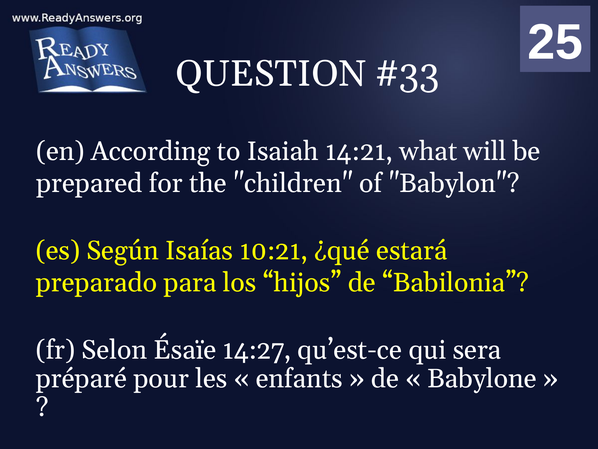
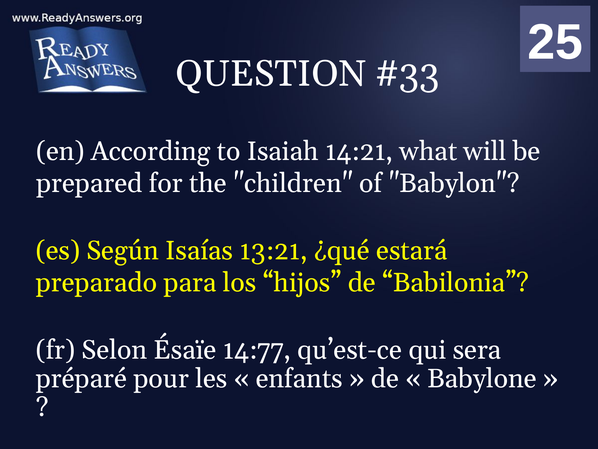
10:21: 10:21 -> 13:21
14:27: 14:27 -> 14:77
